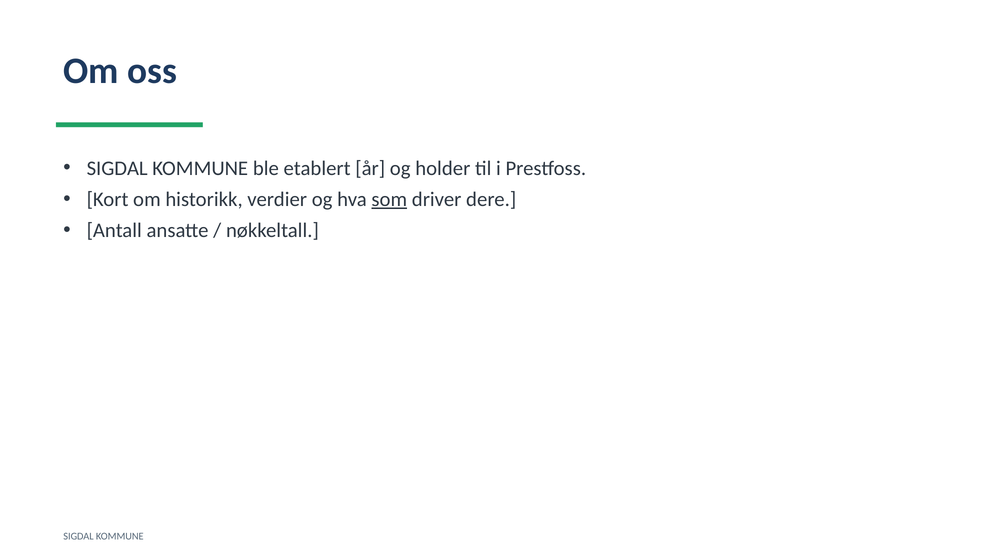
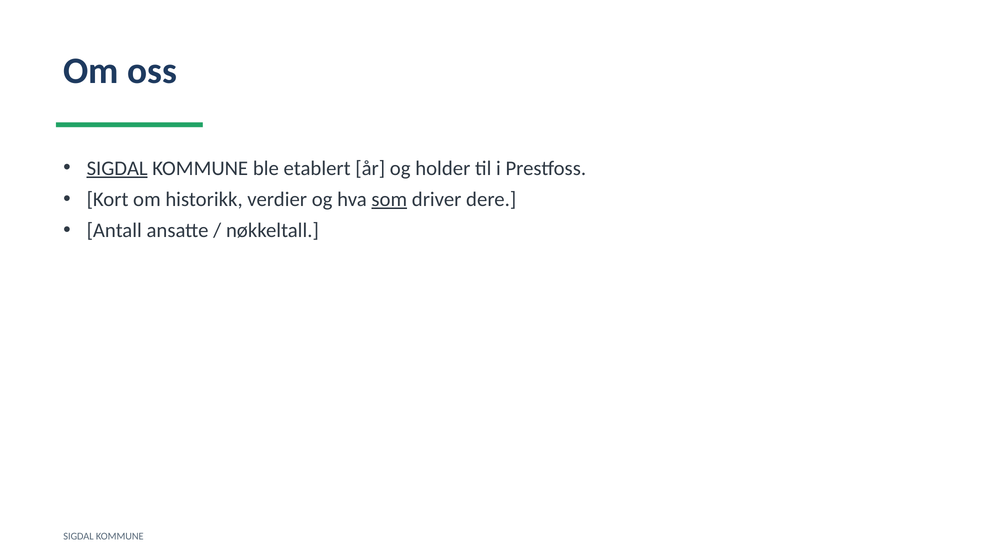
SIGDAL at (117, 169) underline: none -> present
